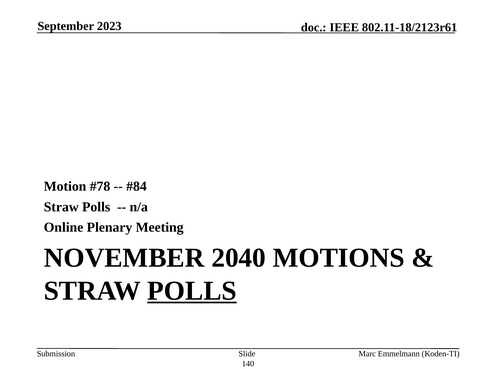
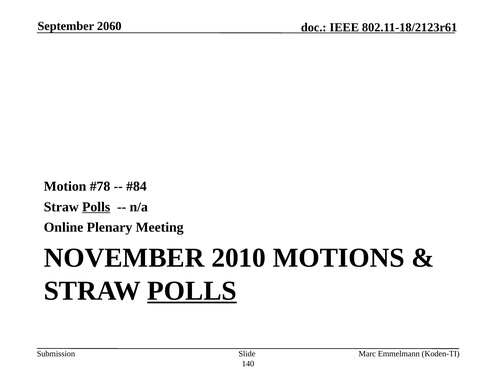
2023: 2023 -> 2060
Polls at (96, 207) underline: none -> present
2040: 2040 -> 2010
